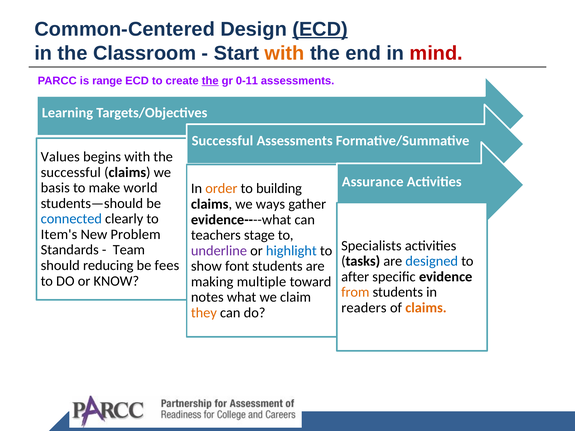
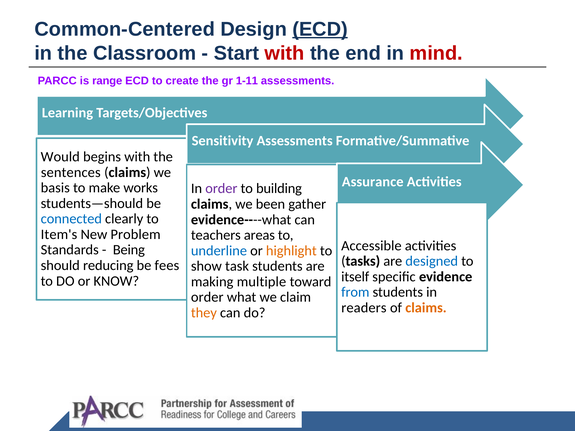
with at (285, 53) colour: orange -> red
the at (210, 81) underline: present -> none
0-11: 0-11 -> 1-11
Successful at (222, 141): Successful -> Sensitivity
Values: Values -> Would
successful at (71, 172): successful -> sentences
world: world -> works
order at (221, 189) colour: orange -> purple
ways: ways -> been
stage: stage -> areas
Specialists: Specialists -> Accessible
Team: Team -> Being
underline colour: purple -> blue
highlight colour: blue -> orange
font: font -> task
after: after -> itself
from colour: orange -> blue
notes at (207, 297): notes -> order
